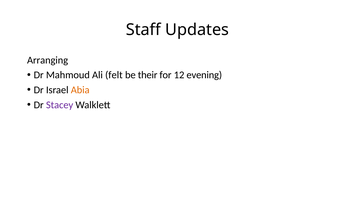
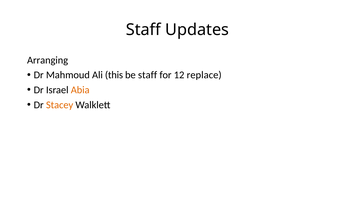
felt: felt -> this
be their: their -> staff
evening: evening -> replace
Stacey colour: purple -> orange
